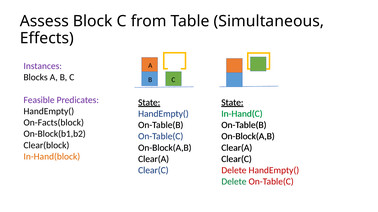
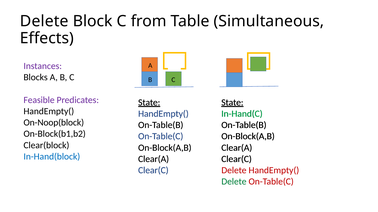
Assess at (44, 21): Assess -> Delete
On-Facts(block: On-Facts(block -> On-Noop(block
In-Hand(block colour: orange -> blue
